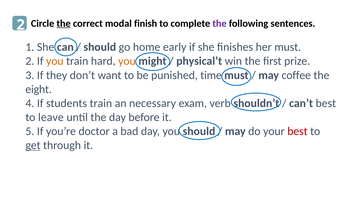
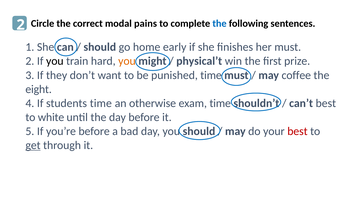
the at (64, 23) underline: present -> none
finish: finish -> pains
the at (220, 23) colour: purple -> blue
you at (55, 61) colour: orange -> black
students train: train -> time
necessary: necessary -> otherwise
exam verb: verb -> time
leave: leave -> white
you’re doctor: doctor -> before
